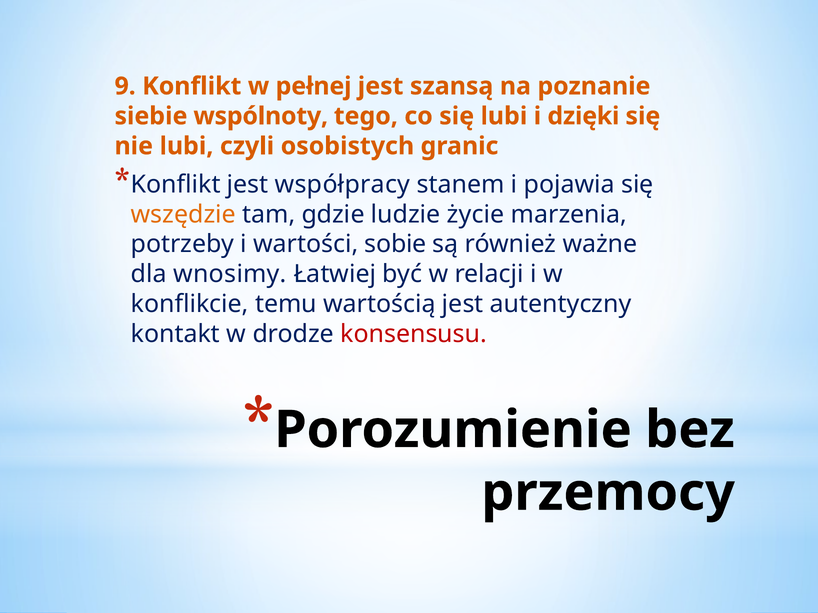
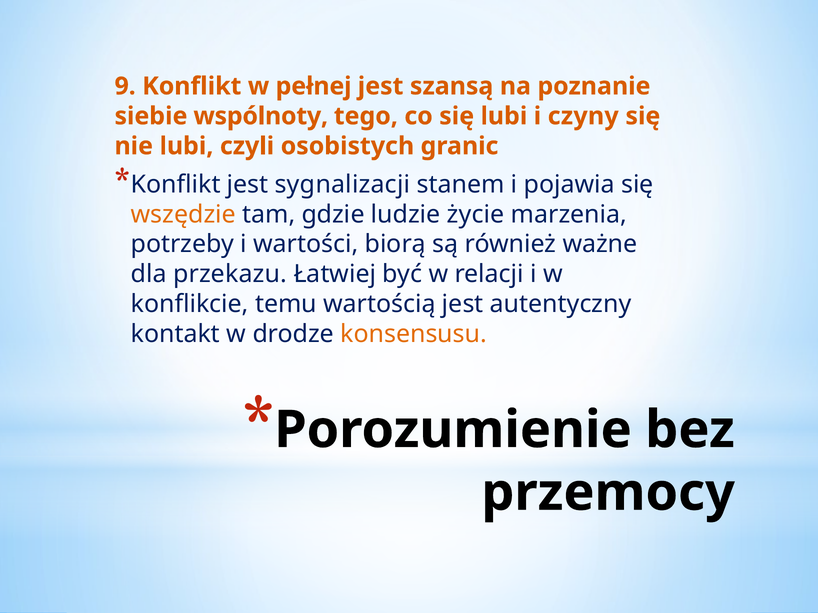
dzięki: dzięki -> czyny
współpracy: współpracy -> sygnalizacji
sobie: sobie -> biorą
wnosimy: wnosimy -> przekazu
konsensusu colour: red -> orange
